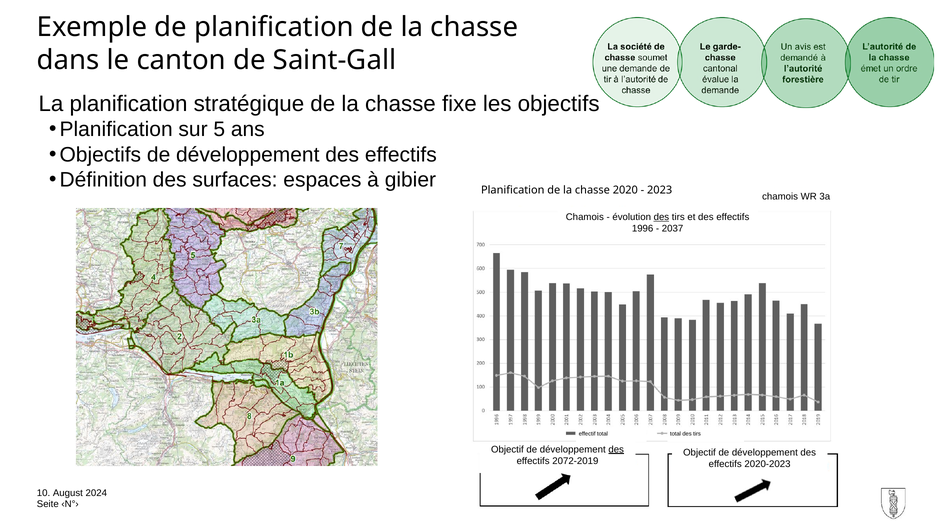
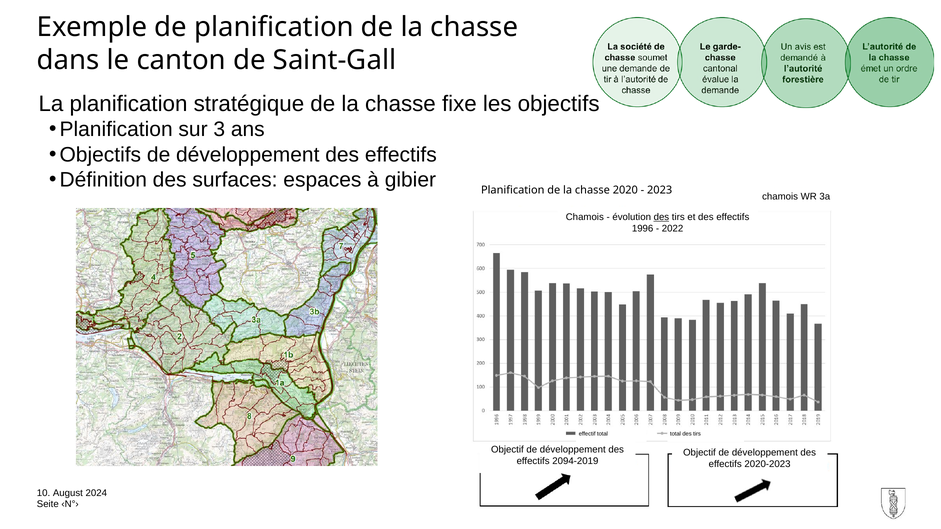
5: 5 -> 3
2037: 2037 -> 2022
des at (616, 450) underline: present -> none
2072-2019: 2072-2019 -> 2094-2019
